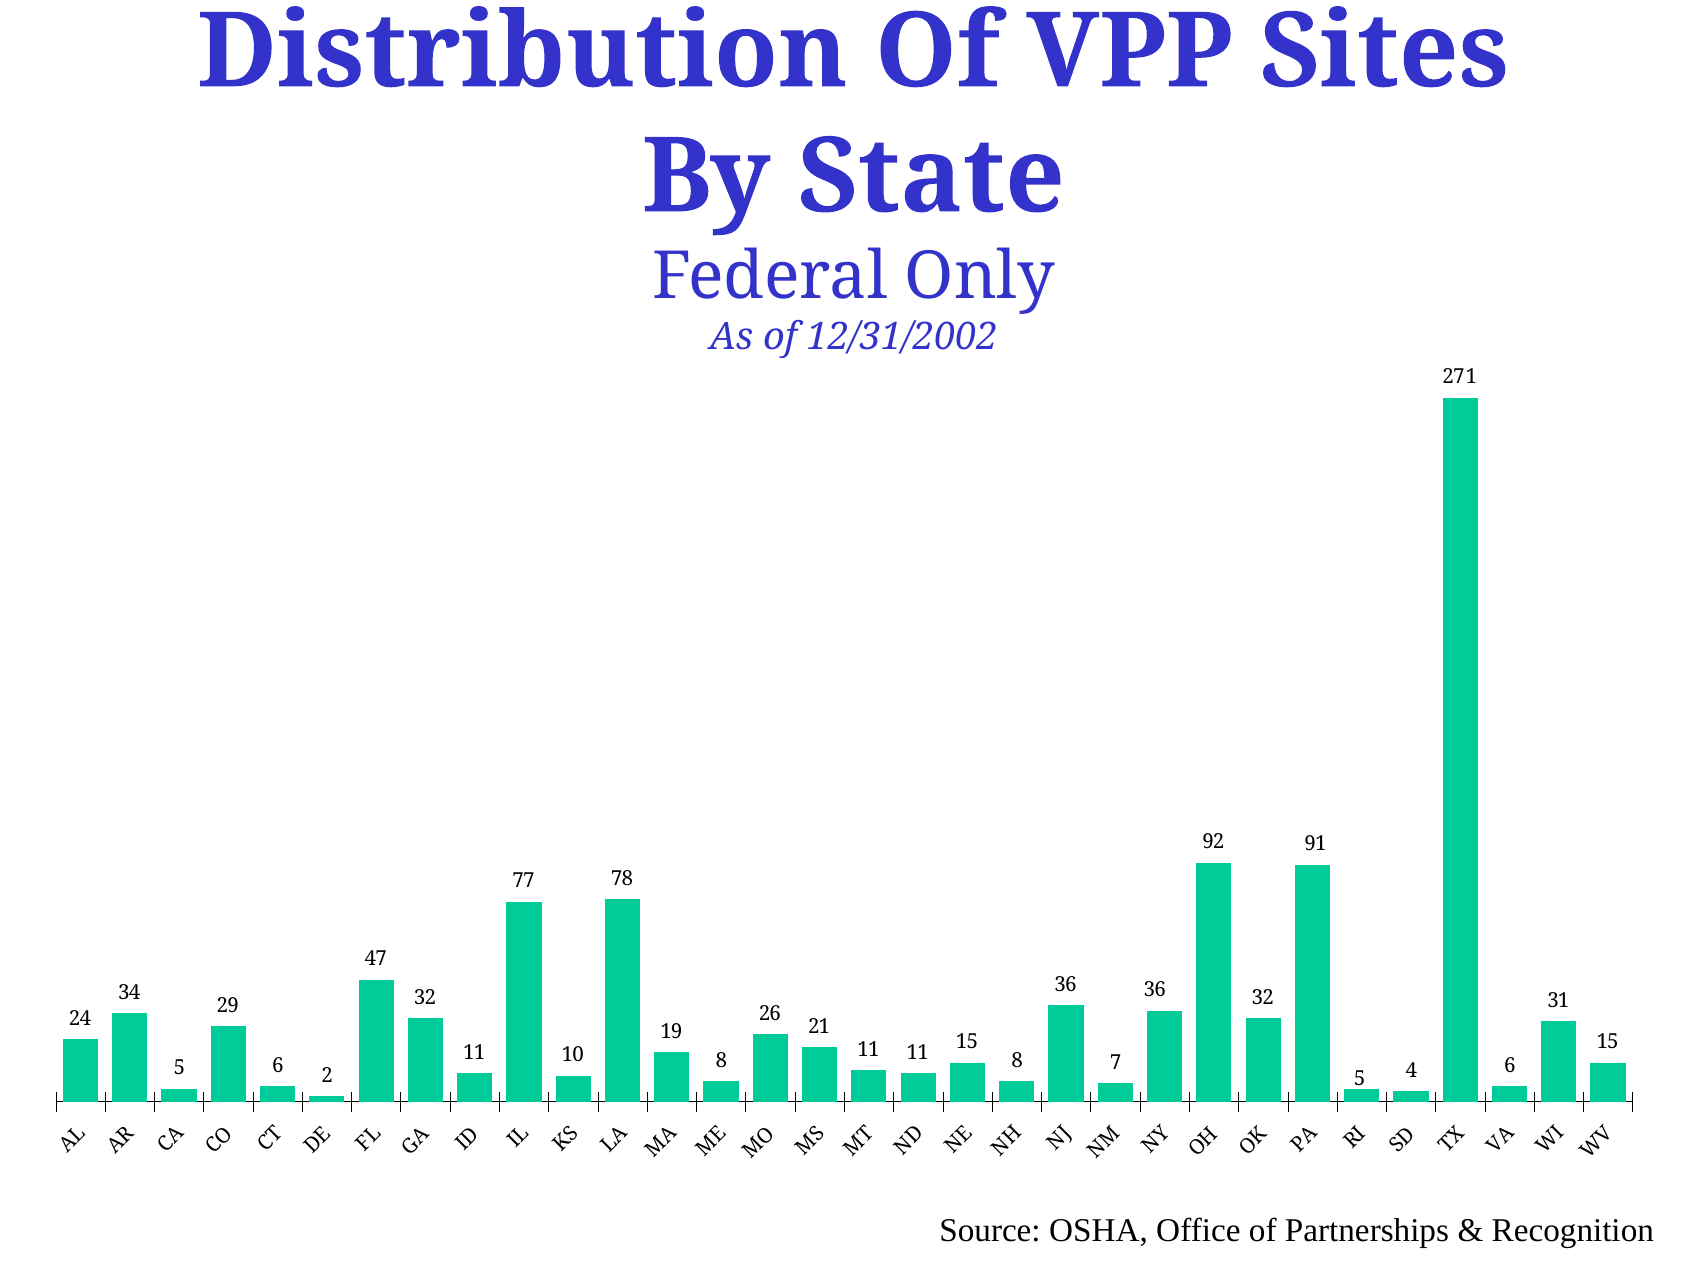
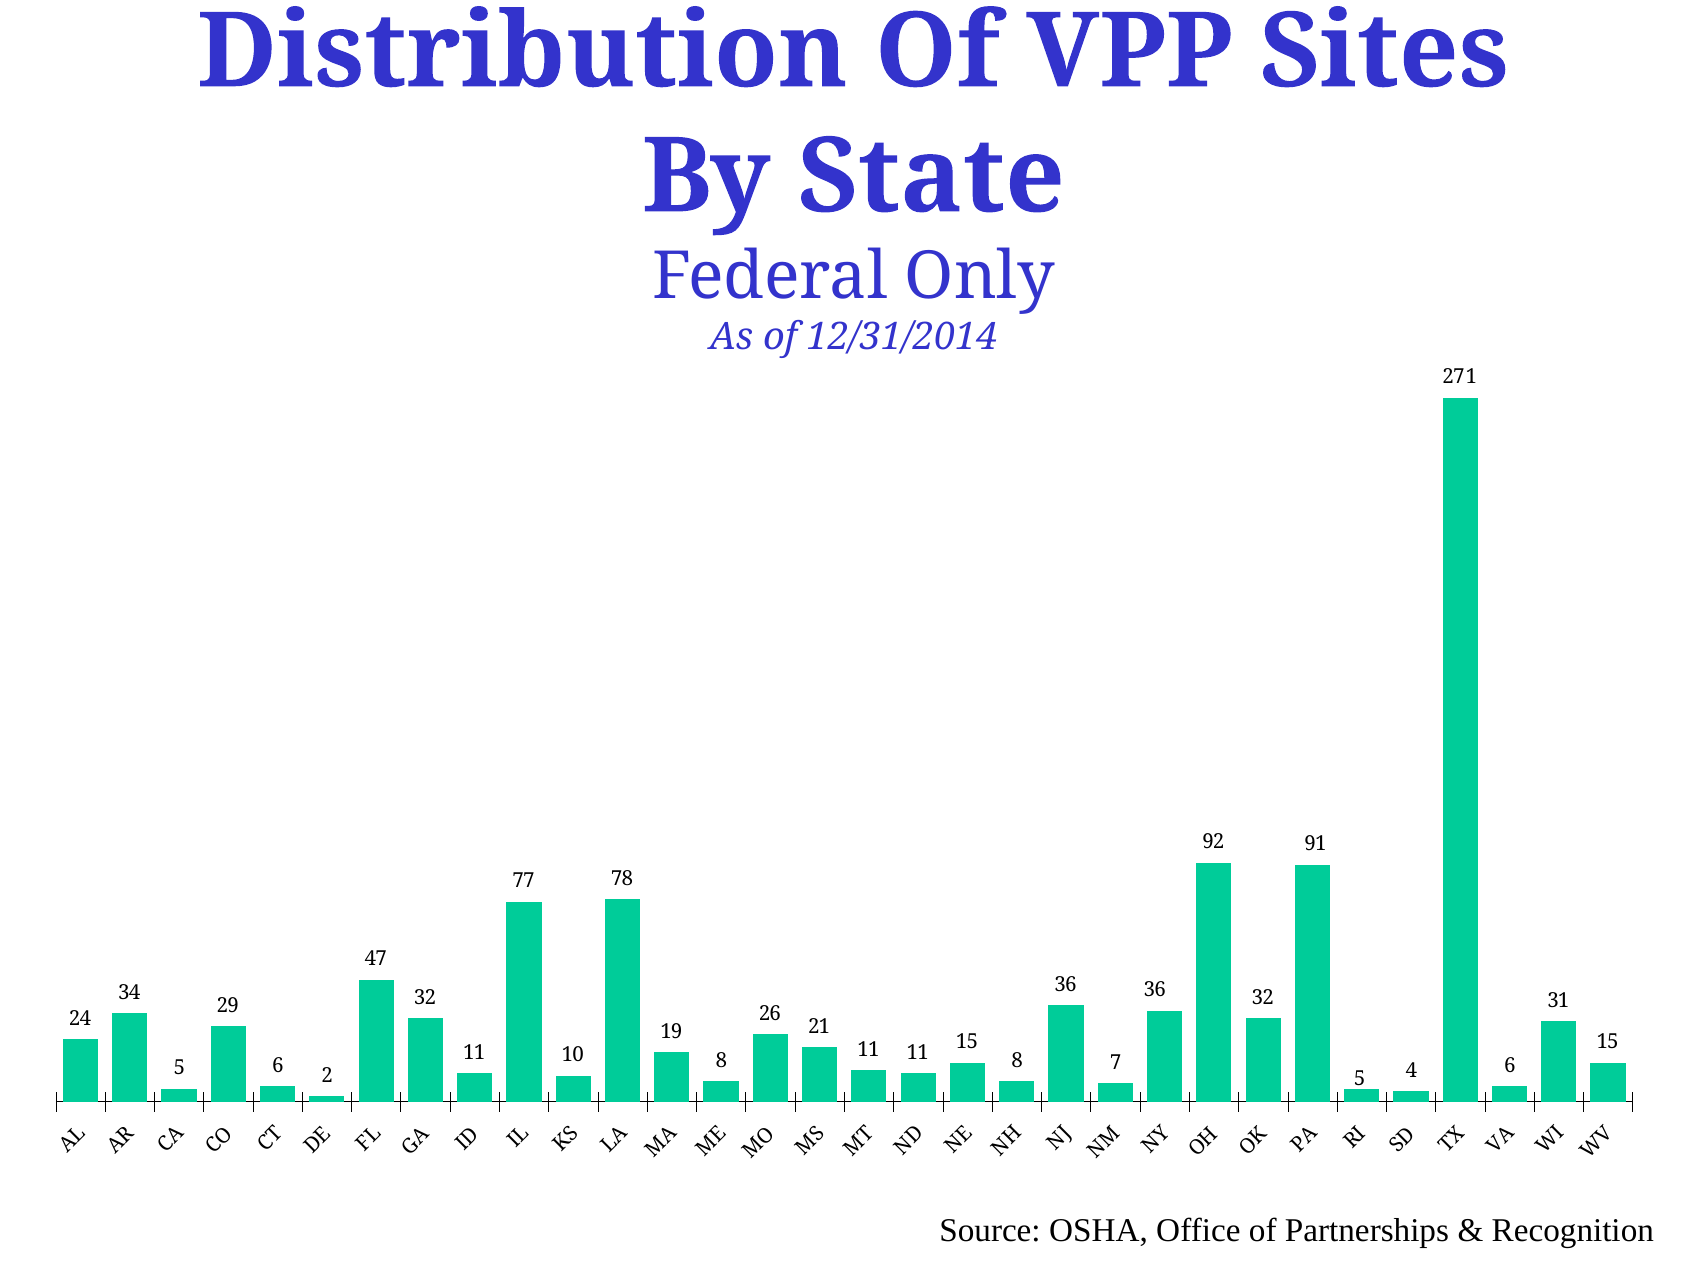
12/31/2002: 12/31/2002 -> 12/31/2014
